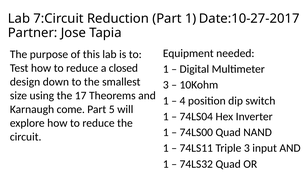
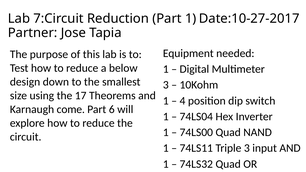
closed: closed -> below
5: 5 -> 6
